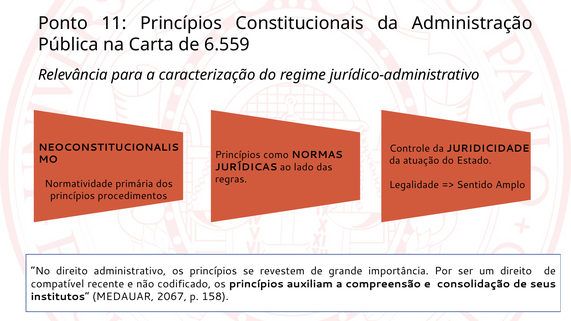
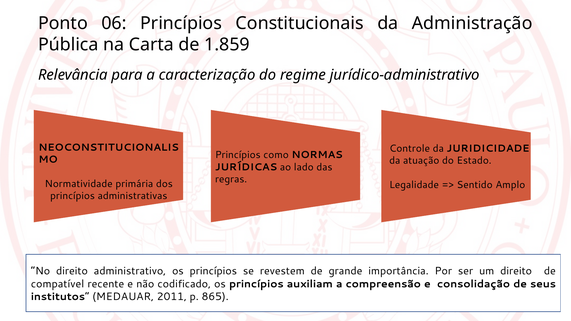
11: 11 -> 06
6.559: 6.559 -> 1.859
procedimentos: procedimentos -> administrativas
2067: 2067 -> 2011
158: 158 -> 865
